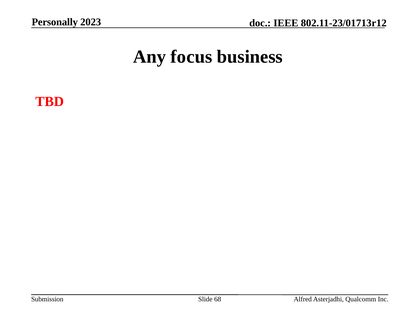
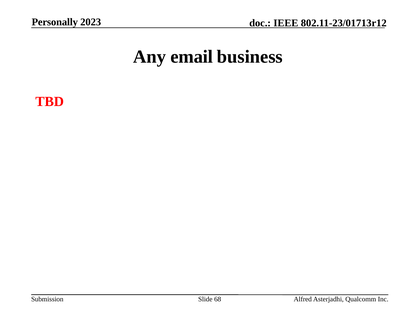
focus: focus -> email
